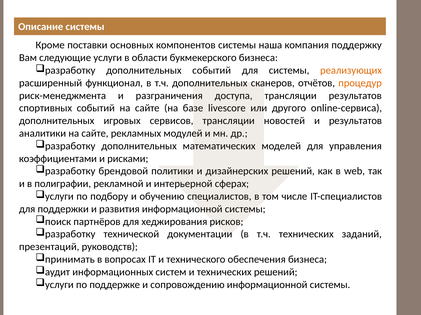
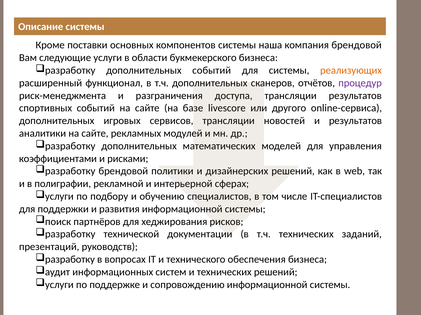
компания поддержку: поддержку -> брендовой
процедур colour: orange -> purple
принимать at (70, 260): принимать -> разработку
